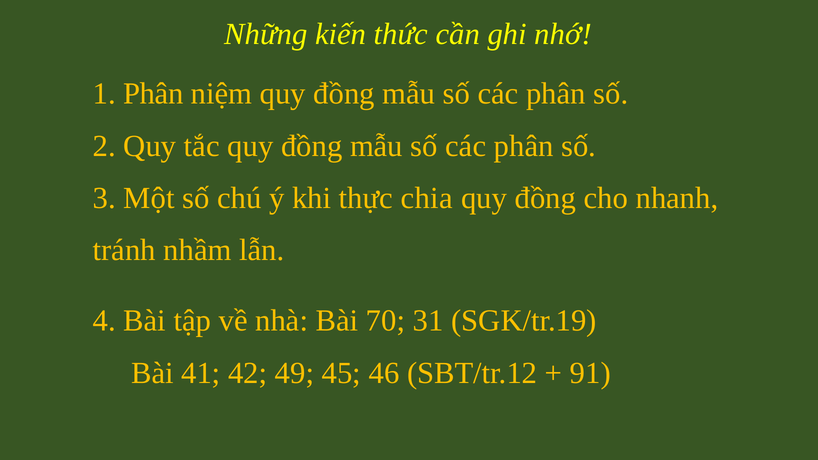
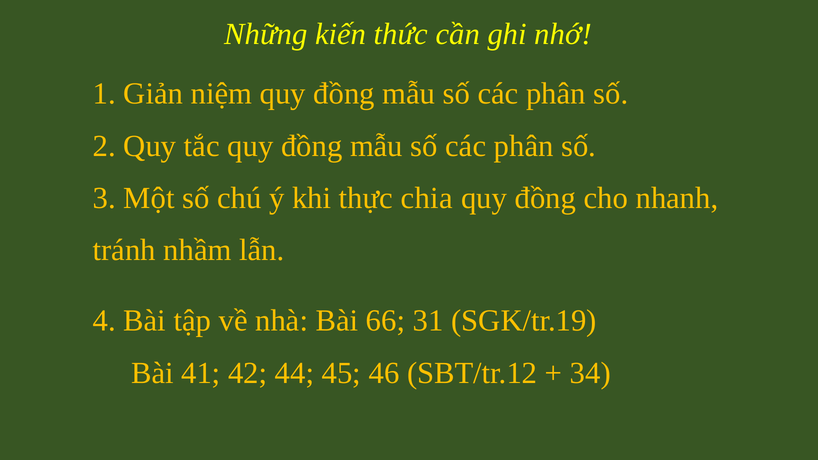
Phân at (153, 94): Phân -> Giản
70: 70 -> 66
49: 49 -> 44
91: 91 -> 34
